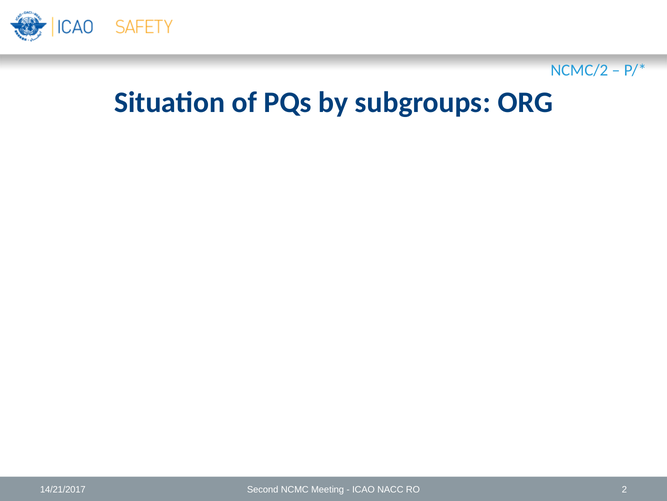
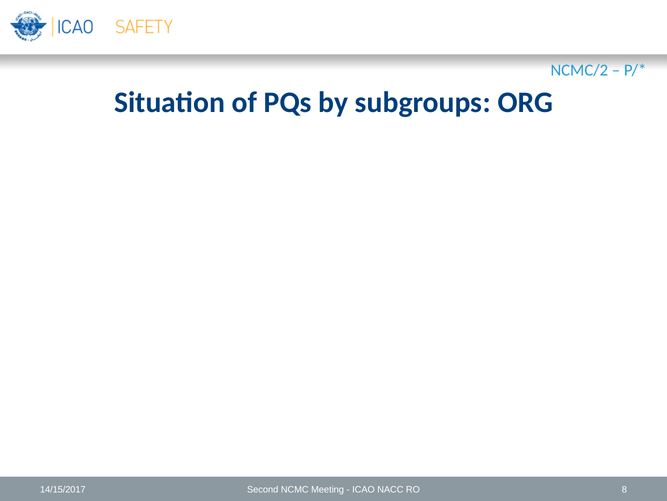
14/21/2017: 14/21/2017 -> 14/15/2017
2: 2 -> 8
